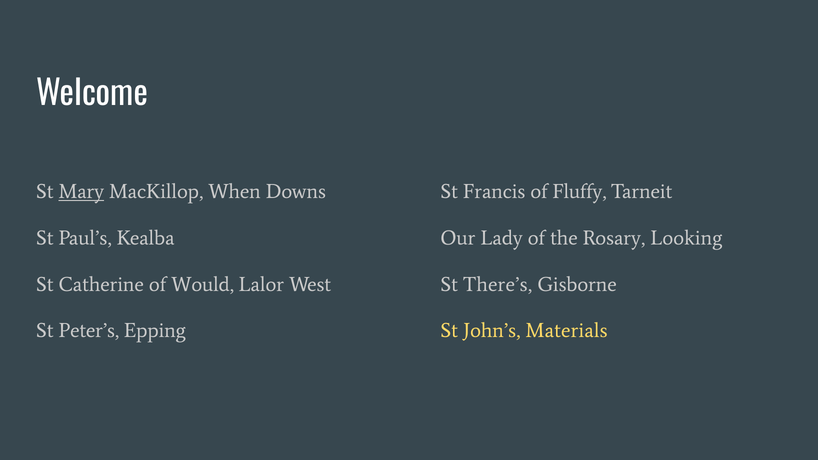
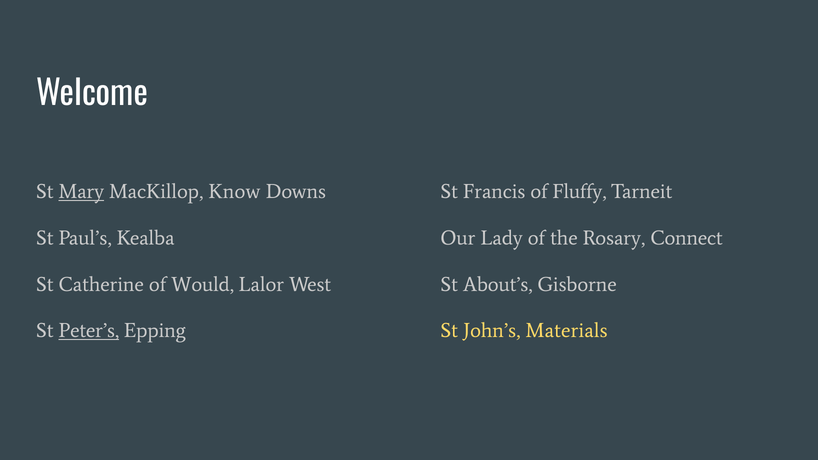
When: When -> Know
Looking: Looking -> Connect
There’s: There’s -> About’s
Peter’s underline: none -> present
